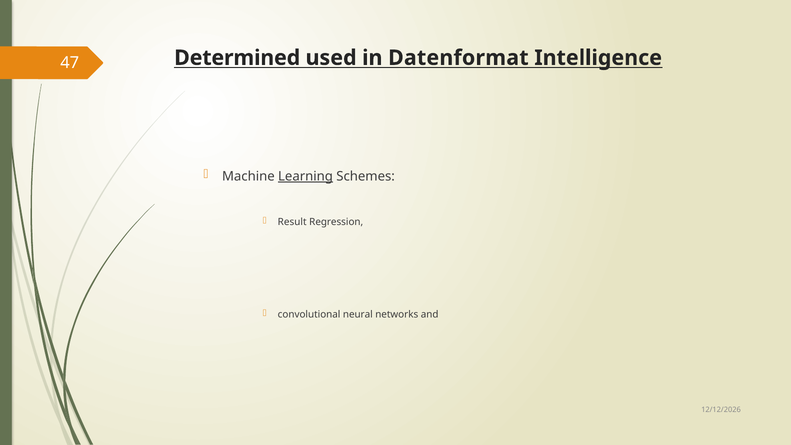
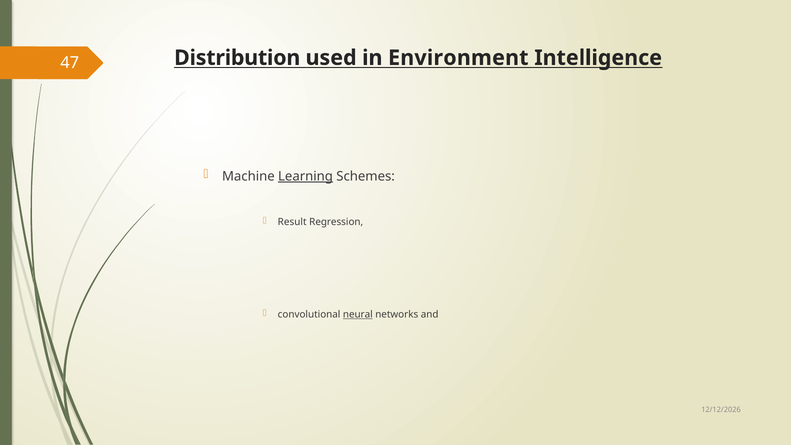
Determined: Determined -> Distribution
Datenformat: Datenformat -> Environment
neural underline: none -> present
